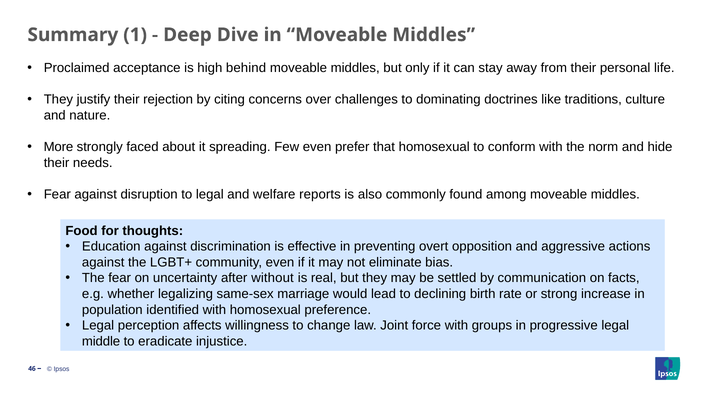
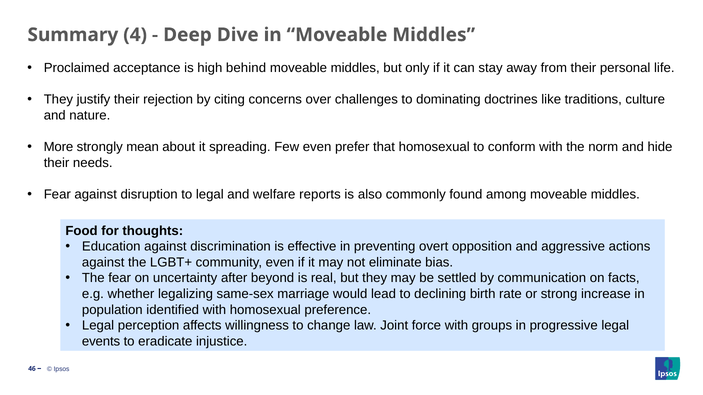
1: 1 -> 4
faced: faced -> mean
without: without -> beyond
middle: middle -> events
